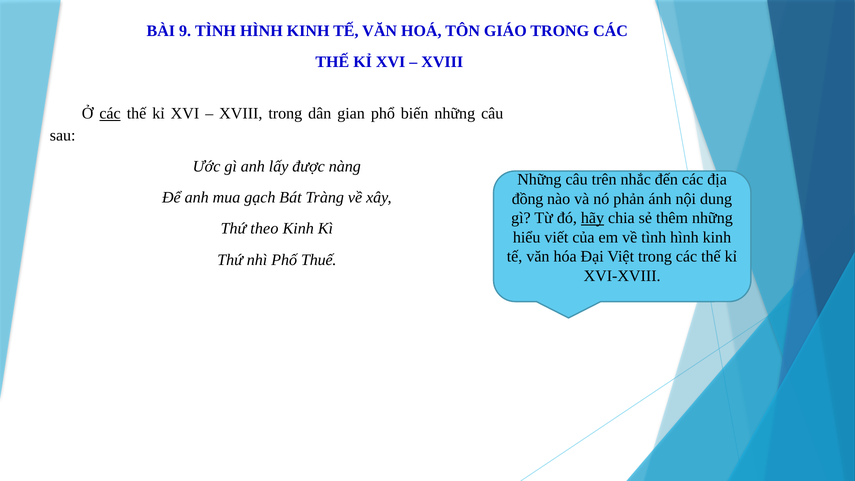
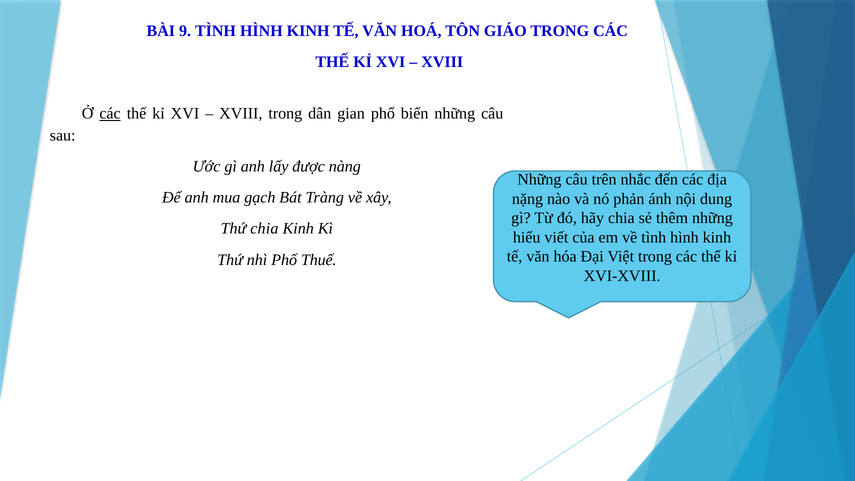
đồng: đồng -> nặng
hãy underline: present -> none
Thứ theo: theo -> chia
